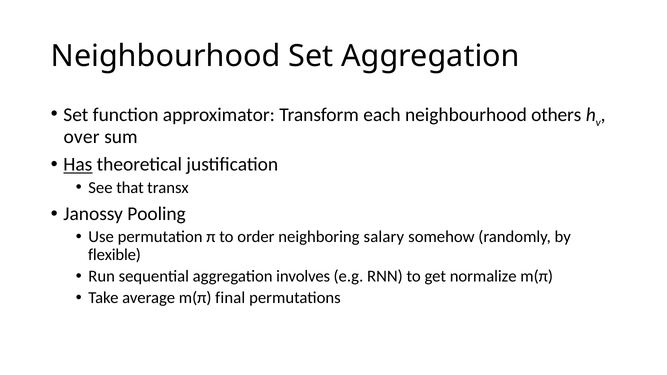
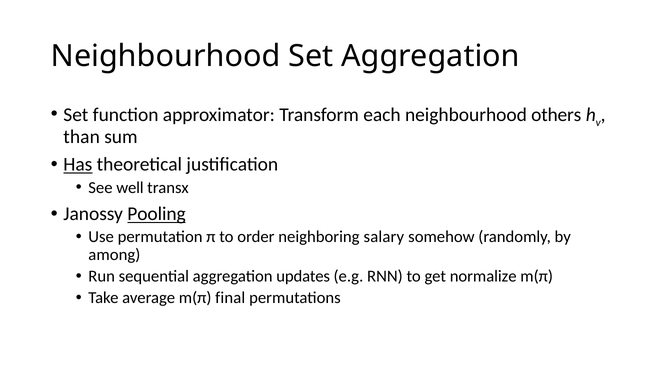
over: over -> than
that: that -> well
Pooling underline: none -> present
flexible: flexible -> among
involves: involves -> updates
